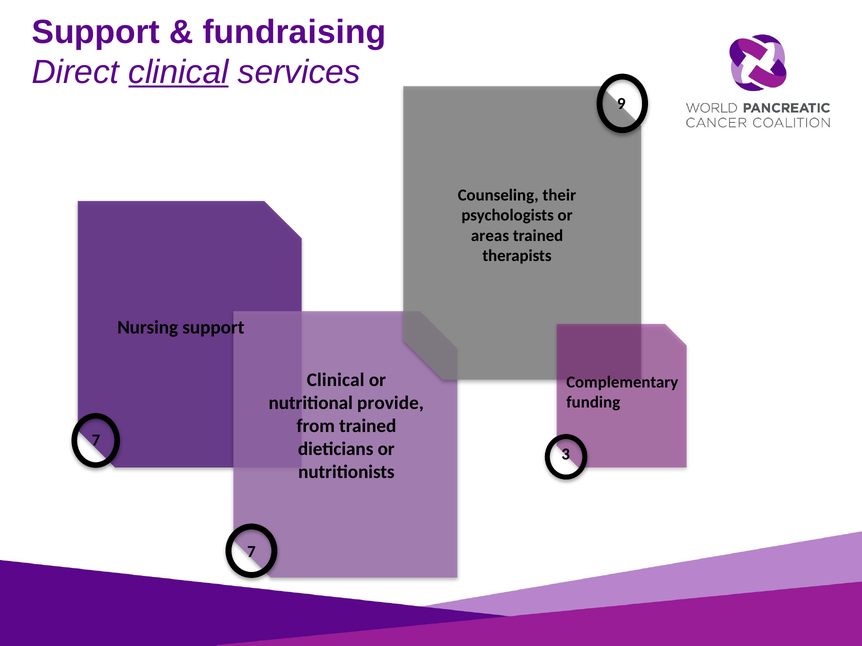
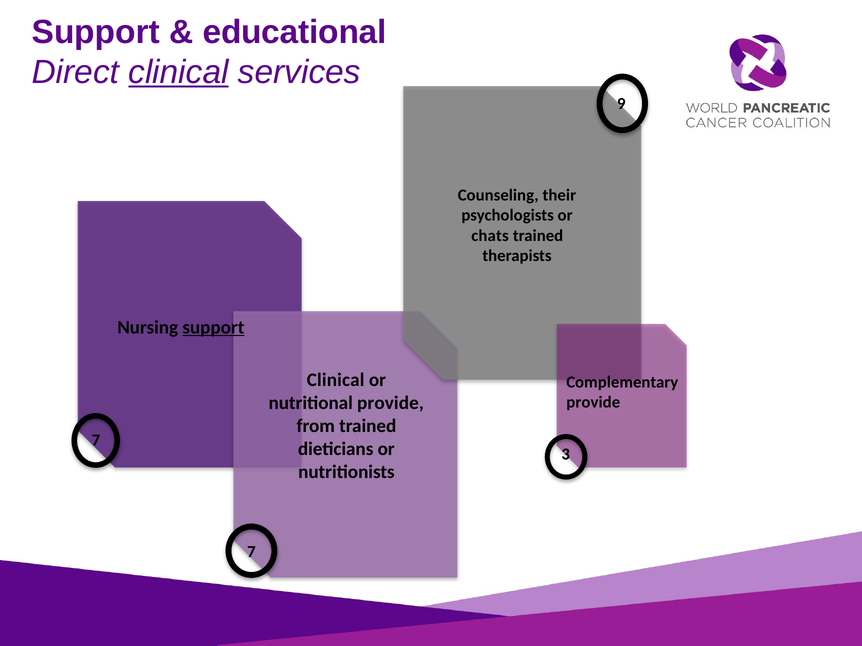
fundraising: fundraising -> educational
areas: areas -> chats
support at (213, 328) underline: none -> present
funding at (593, 403): funding -> provide
